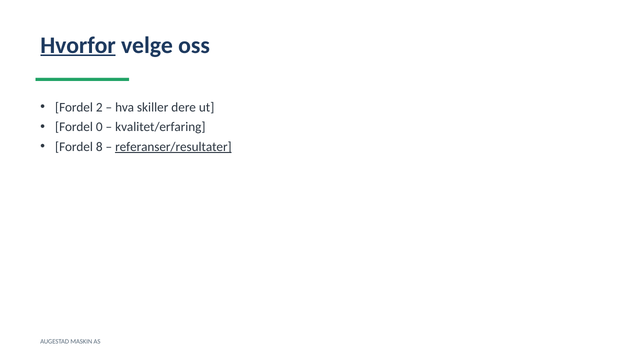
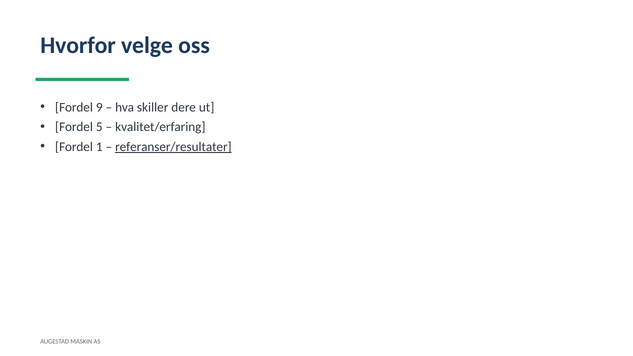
Hvorfor underline: present -> none
2: 2 -> 9
0: 0 -> 5
8: 8 -> 1
